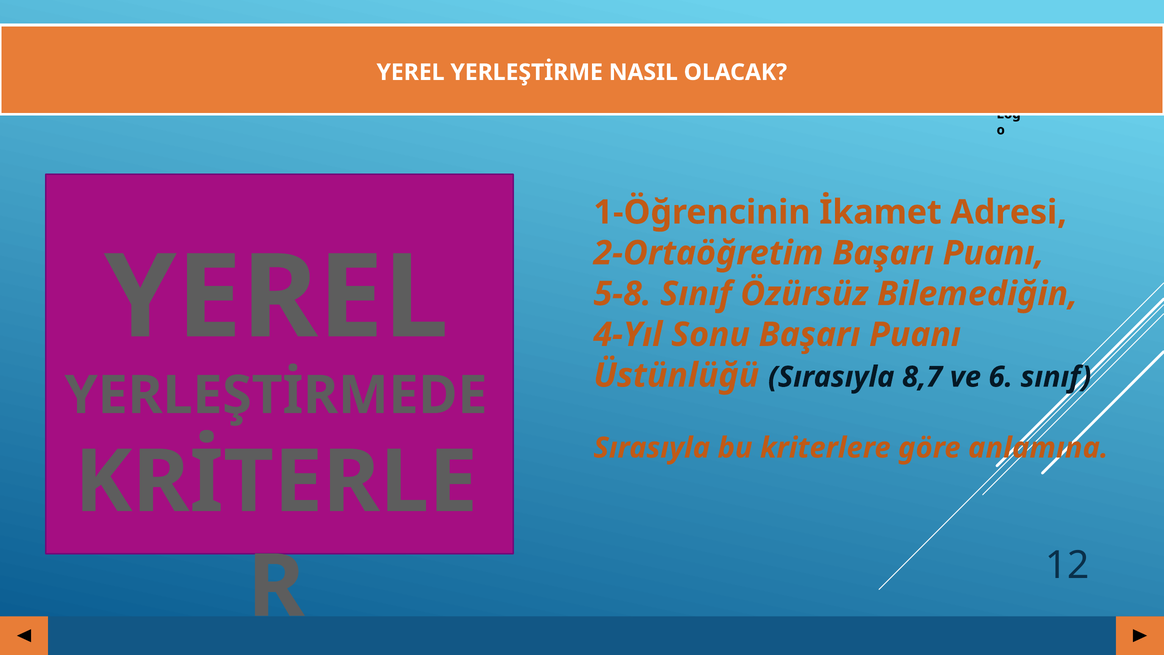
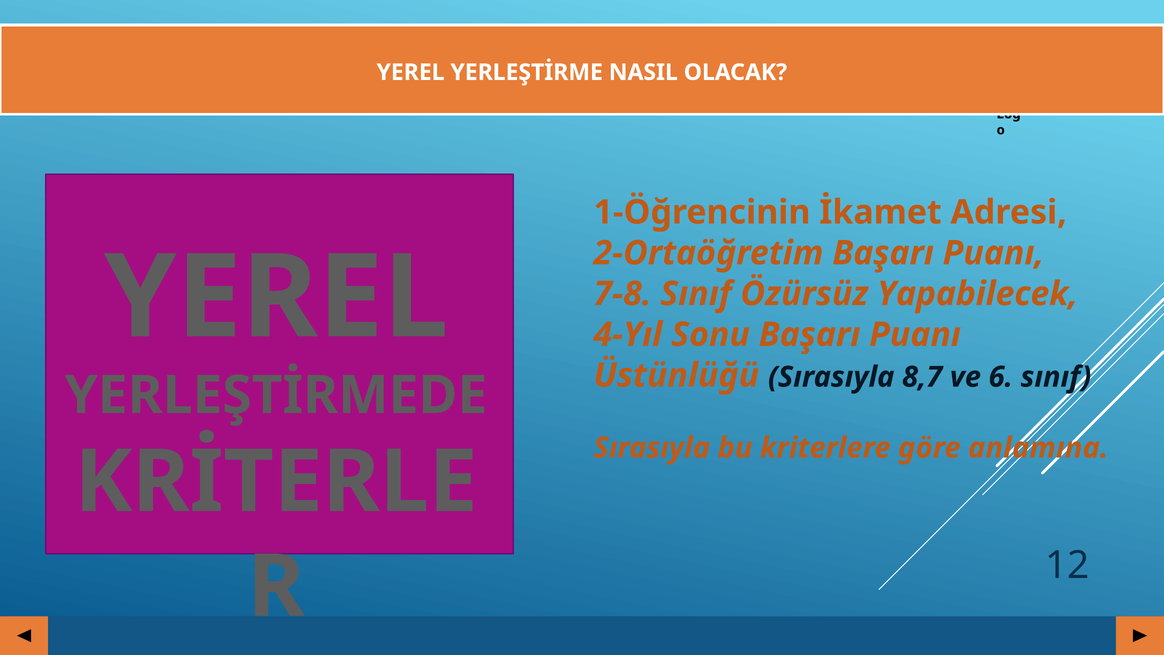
5-8: 5-8 -> 7-8
Bilemediğin: Bilemediğin -> Yapabilecek
